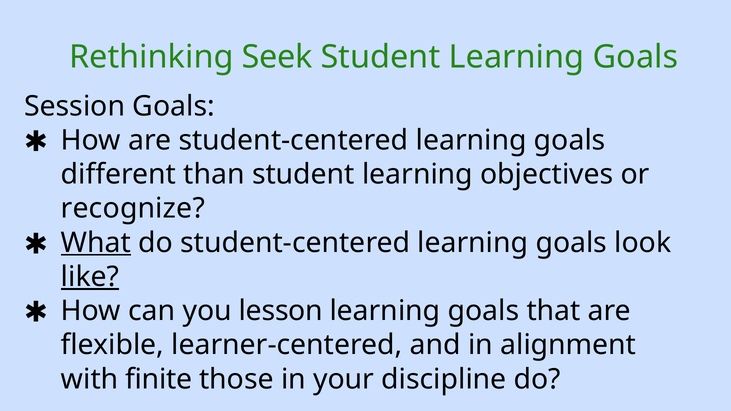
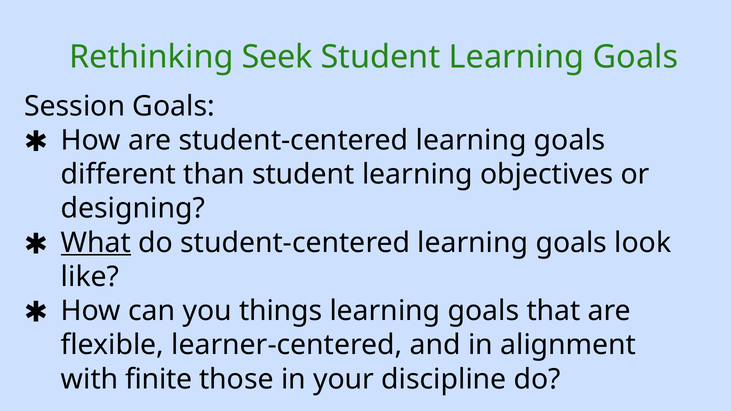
recognize: recognize -> designing
like underline: present -> none
lesson: lesson -> things
